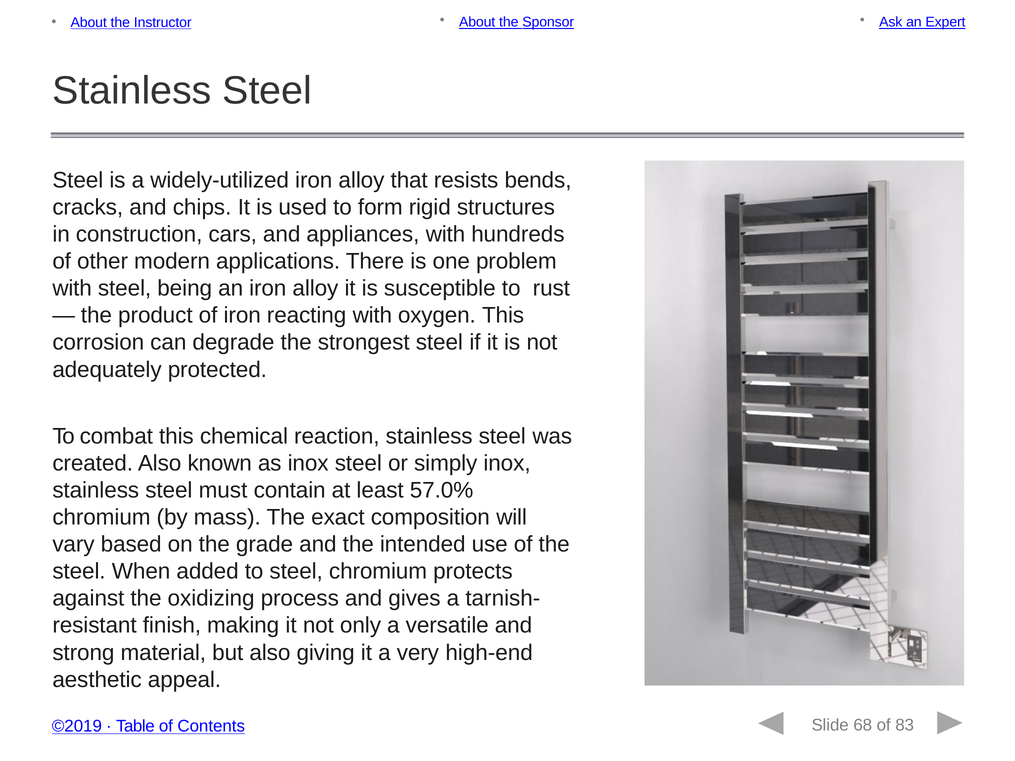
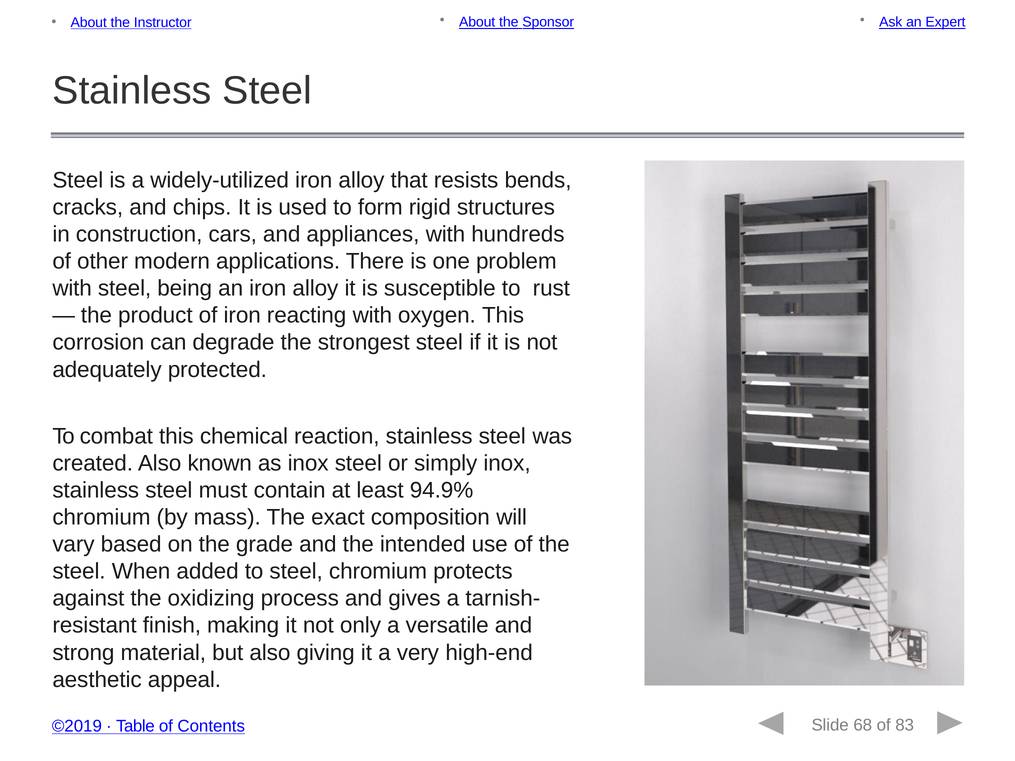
57.0%: 57.0% -> 94.9%
